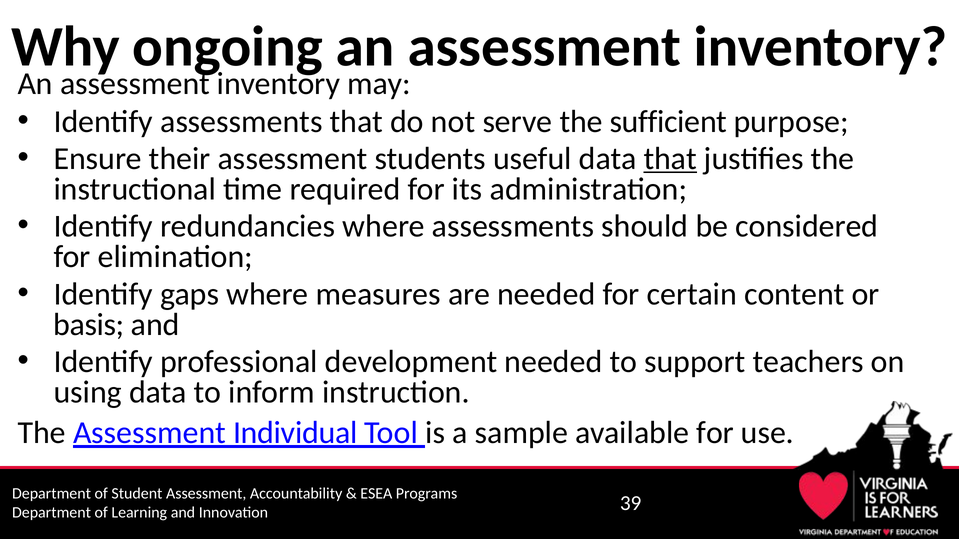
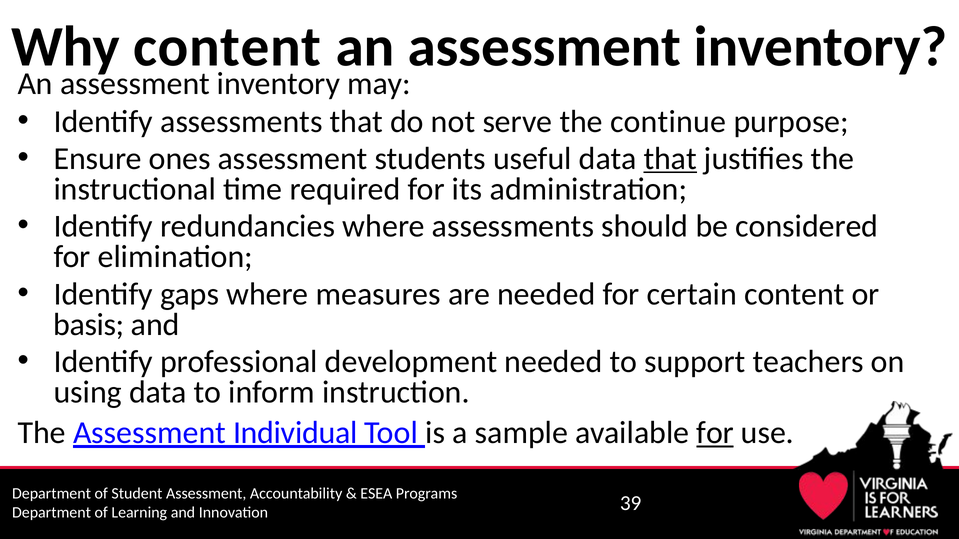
Why ongoing: ongoing -> content
sufficient: sufficient -> continue
their: their -> ones
for at (715, 433) underline: none -> present
